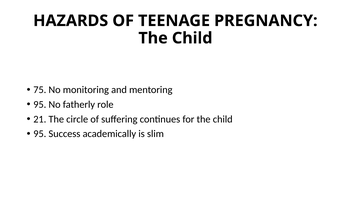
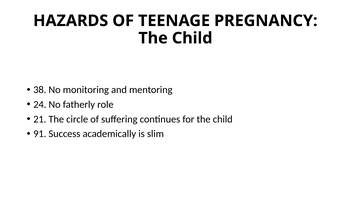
75: 75 -> 38
95 at (40, 105): 95 -> 24
95 at (40, 134): 95 -> 91
